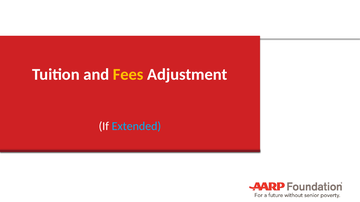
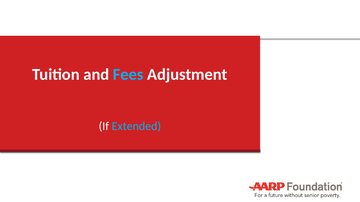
Fees colour: yellow -> light blue
